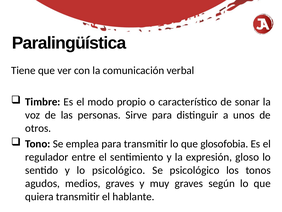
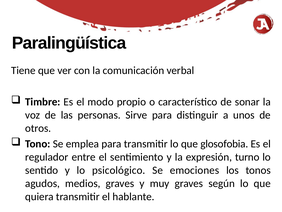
gloso: gloso -> turno
Se psicológico: psicológico -> emociones
